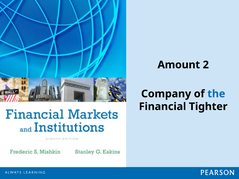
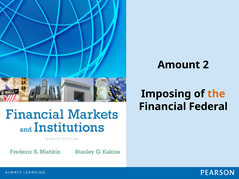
Company: Company -> Imposing
the colour: blue -> orange
Tighter: Tighter -> Federal
